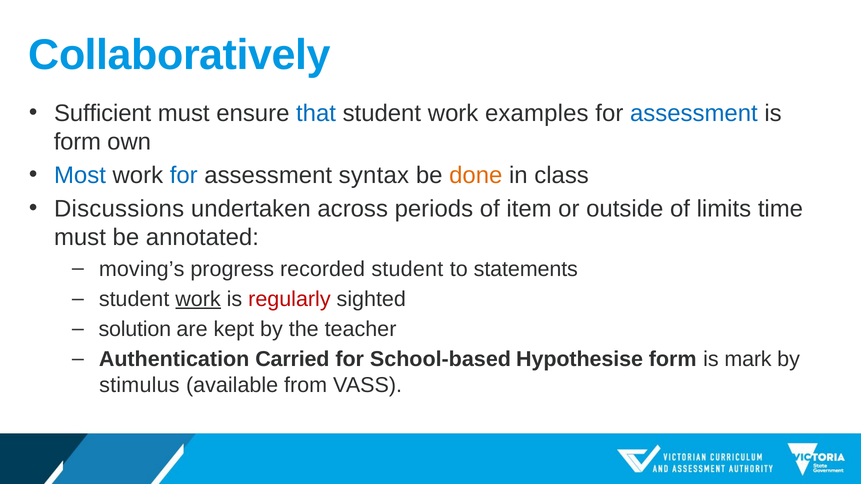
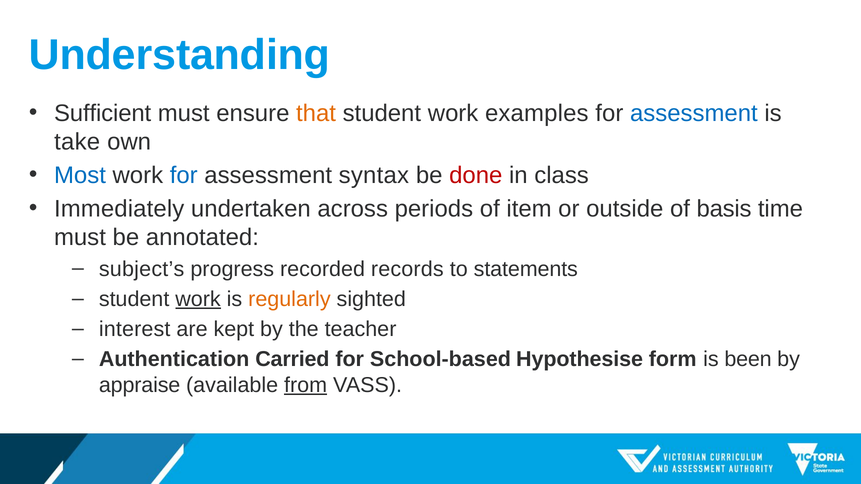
Collaboratively: Collaboratively -> Understanding
that colour: blue -> orange
form at (77, 142): form -> take
done colour: orange -> red
Discussions: Discussions -> Immediately
limits: limits -> basis
moving’s: moving’s -> subject’s
recorded student: student -> records
regularly colour: red -> orange
solution: solution -> interest
mark: mark -> been
stimulus: stimulus -> appraise
from underline: none -> present
